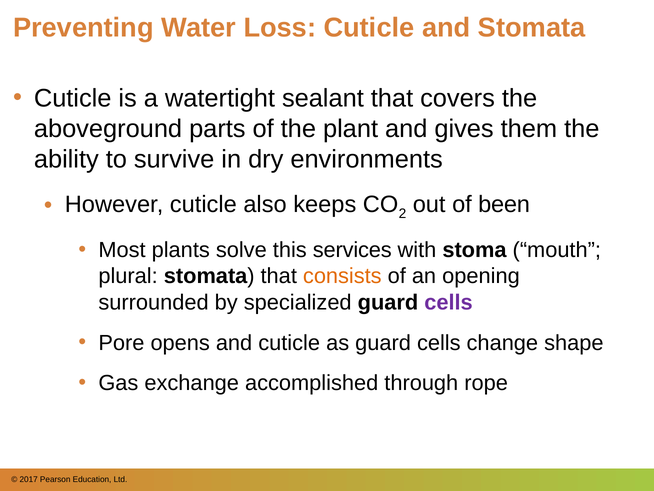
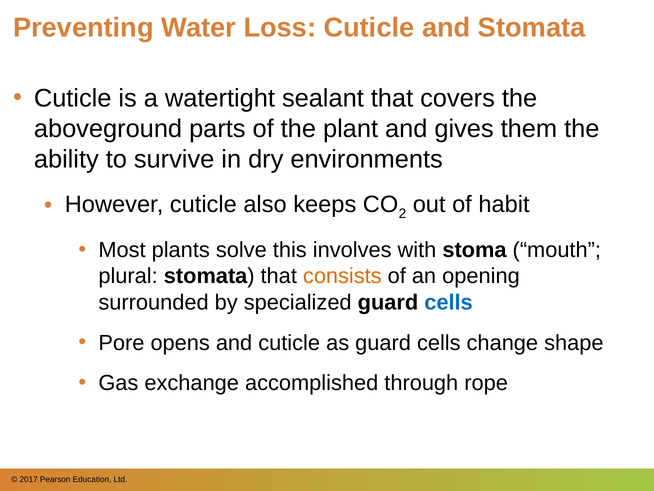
been: been -> habit
services: services -> involves
cells at (449, 302) colour: purple -> blue
